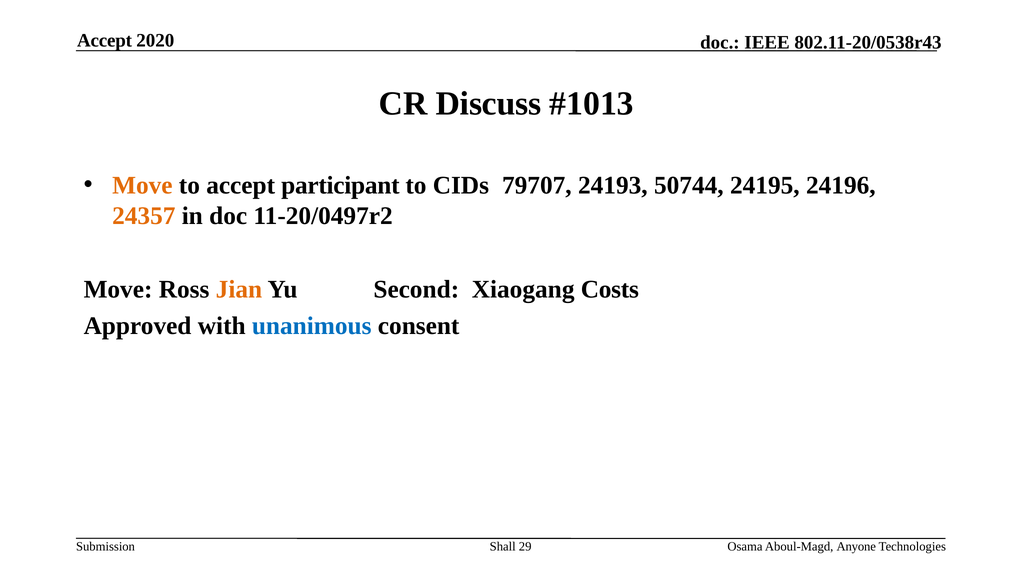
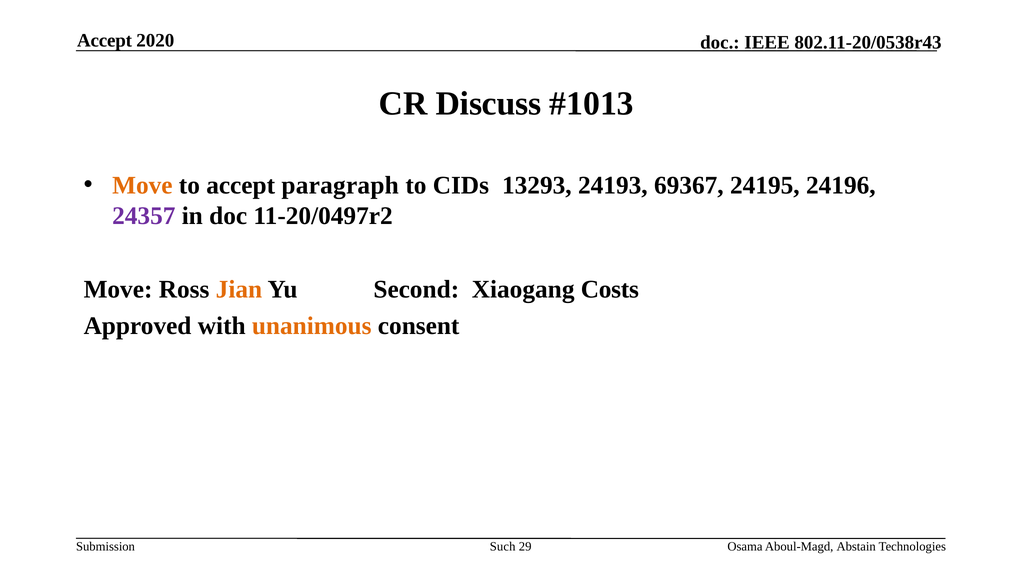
participant: participant -> paragraph
79707: 79707 -> 13293
50744: 50744 -> 69367
24357 colour: orange -> purple
unanimous colour: blue -> orange
Shall: Shall -> Such
Anyone: Anyone -> Abstain
